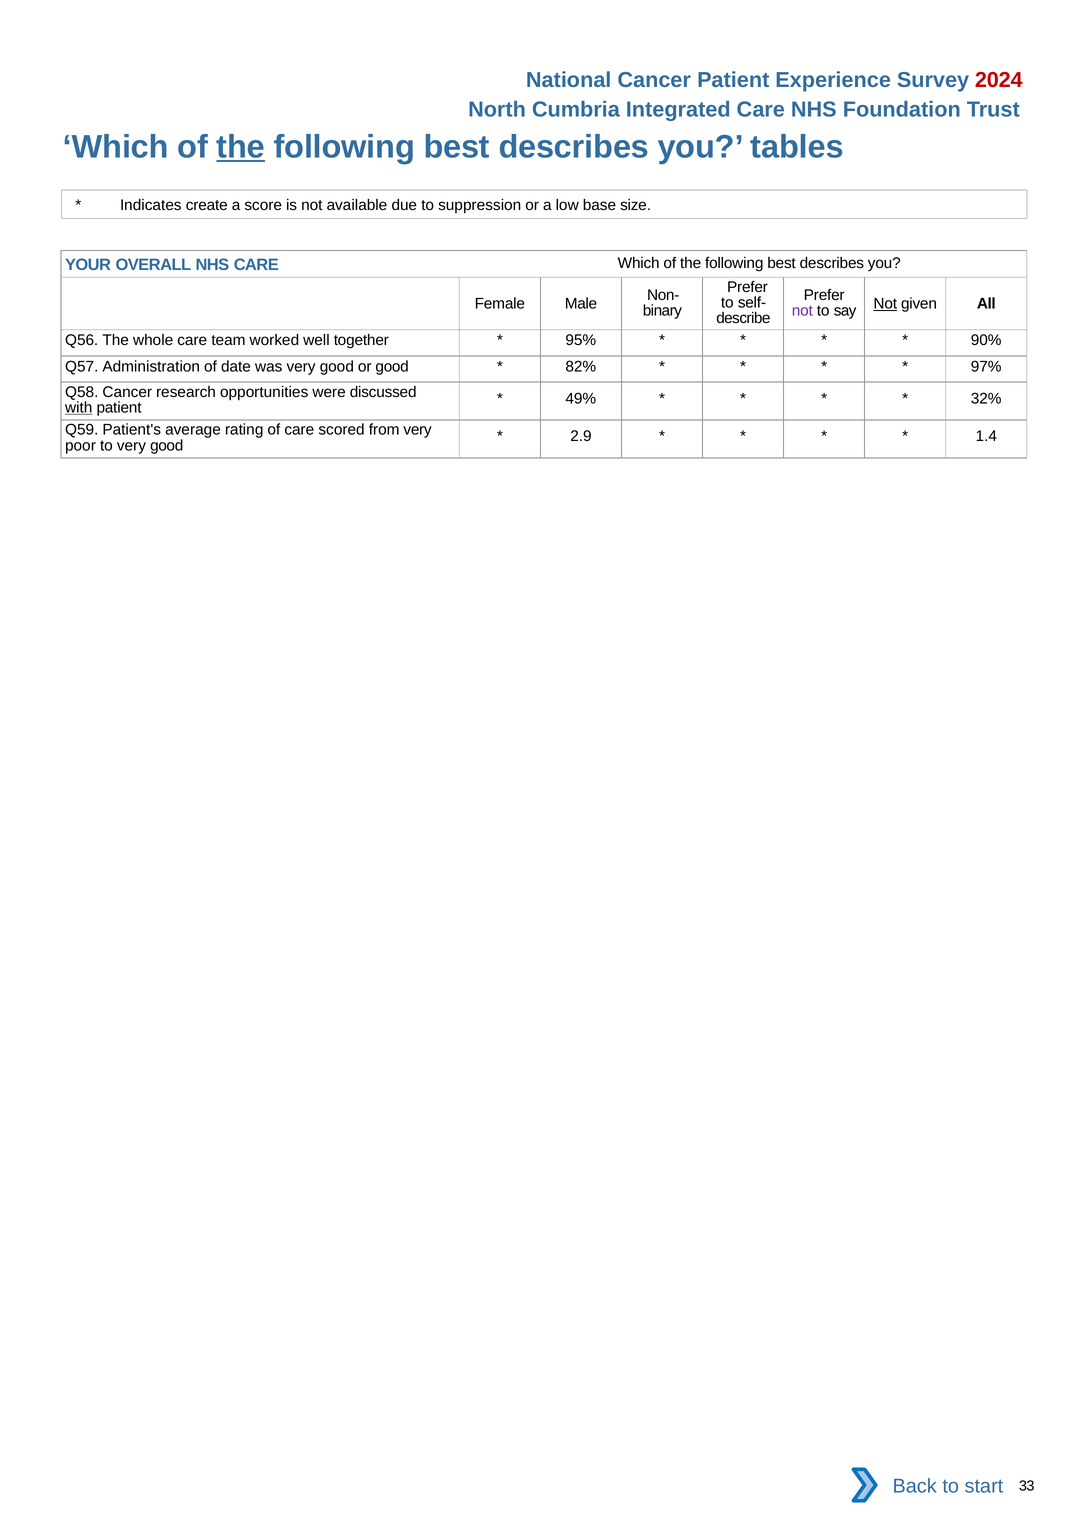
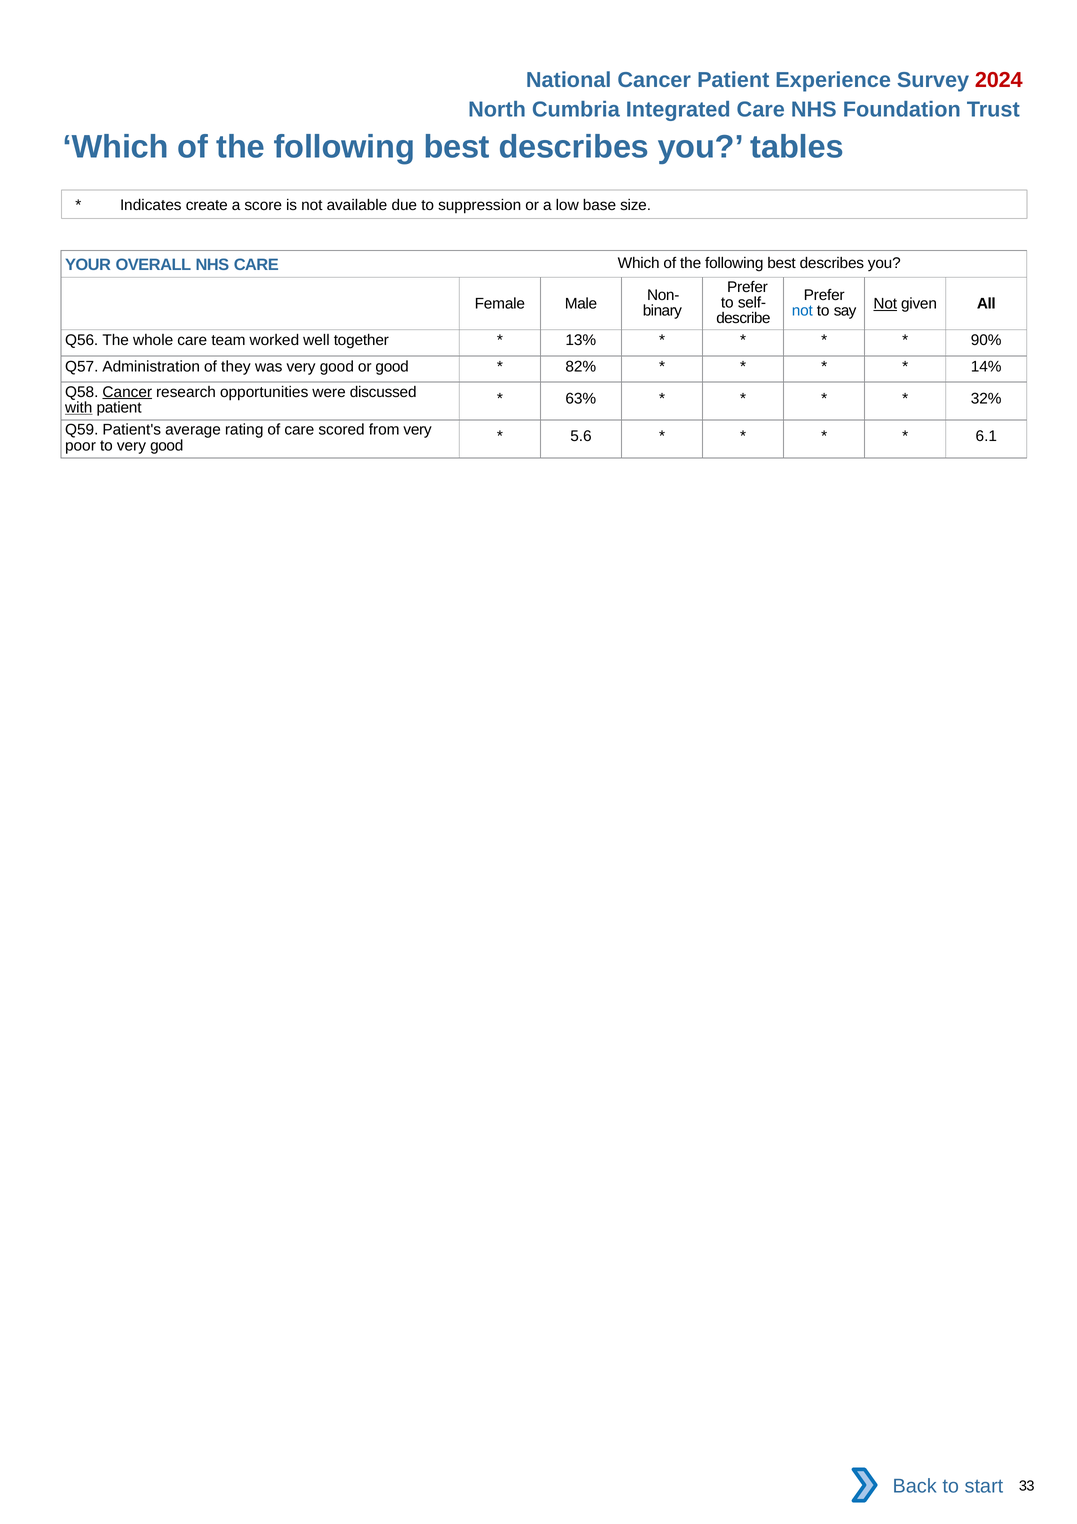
the at (241, 147) underline: present -> none
not at (802, 311) colour: purple -> blue
95%: 95% -> 13%
date: date -> they
97%: 97% -> 14%
Cancer at (127, 392) underline: none -> present
49%: 49% -> 63%
2.9: 2.9 -> 5.6
1.4: 1.4 -> 6.1
